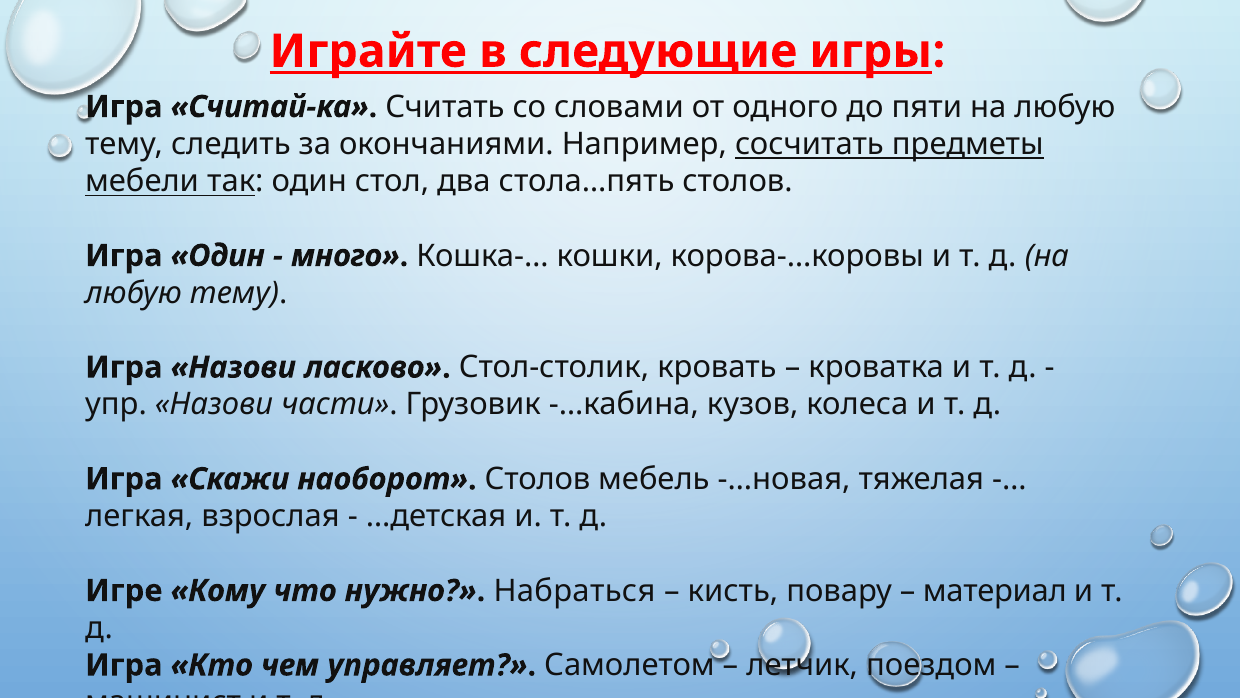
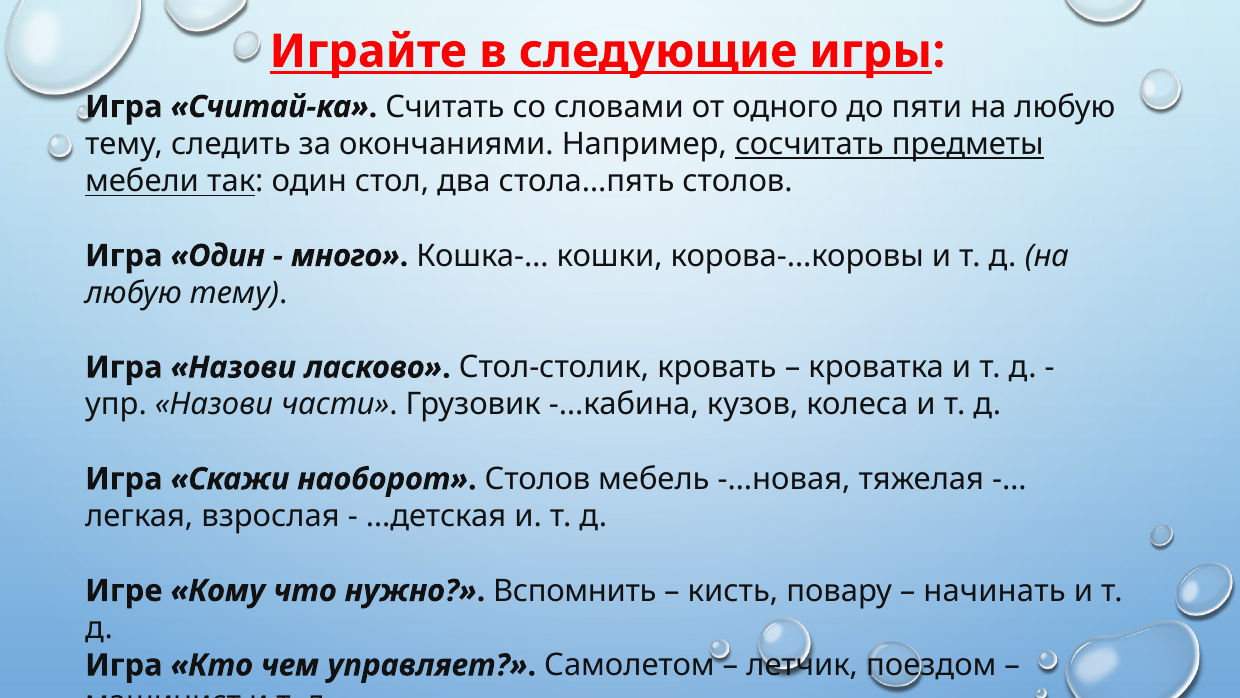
Набраться: Набраться -> Вспомнить
материал: материал -> начинать
